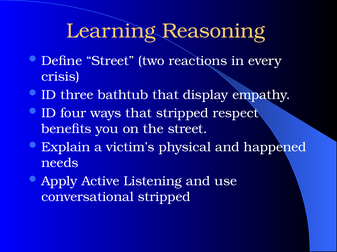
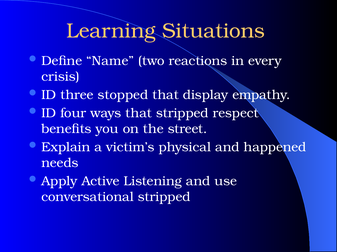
Reasoning: Reasoning -> Situations
Street at (110, 61): Street -> Name
bathtub: bathtub -> stopped
